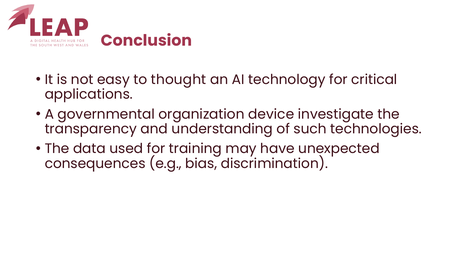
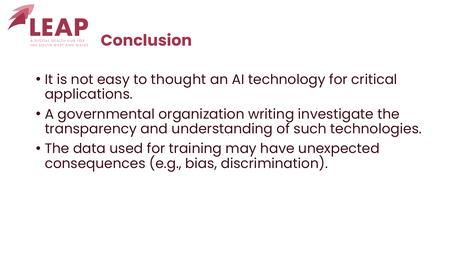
device: device -> writing
